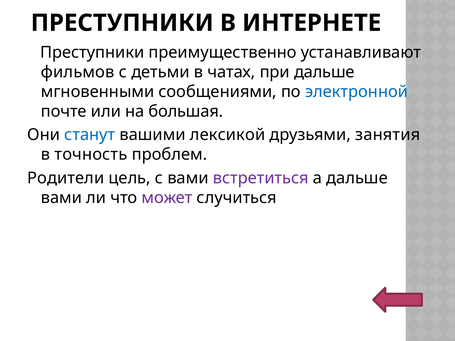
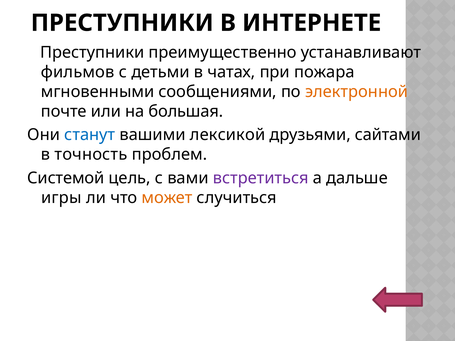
при дальше: дальше -> пожара
электронной colour: blue -> orange
занятия: занятия -> сайтами
Родители: Родители -> Системой
вами at (61, 198): вами -> игры
может colour: purple -> orange
